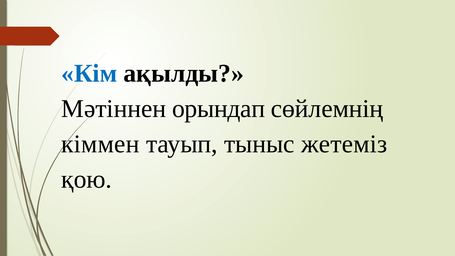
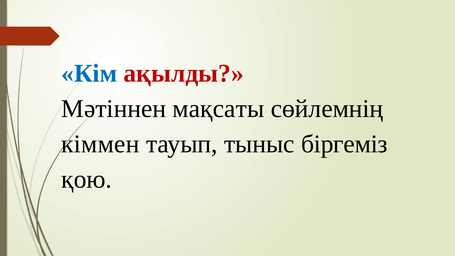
ақылды colour: black -> red
орындап: орындап -> мақсаты
жетеміз: жетеміз -> біргеміз
